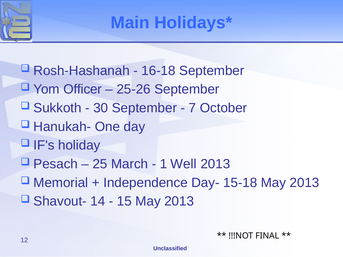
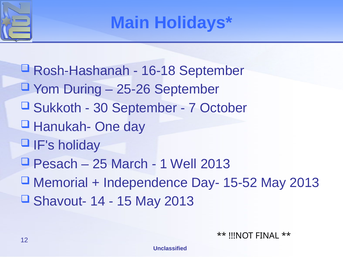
Officer: Officer -> During
15-18: 15-18 -> 15-52
